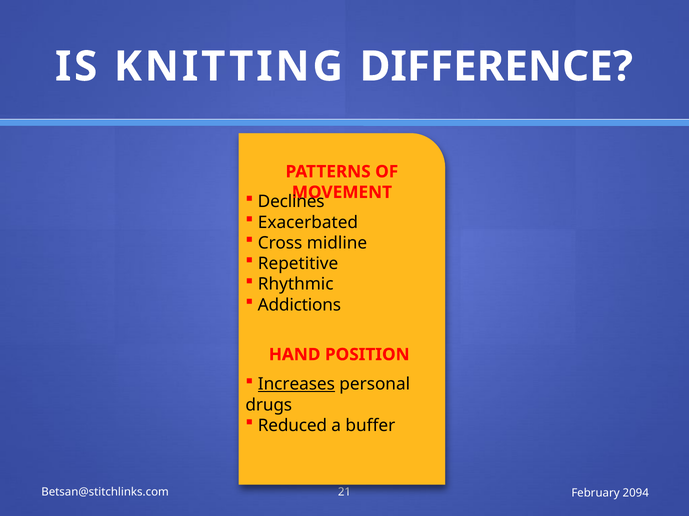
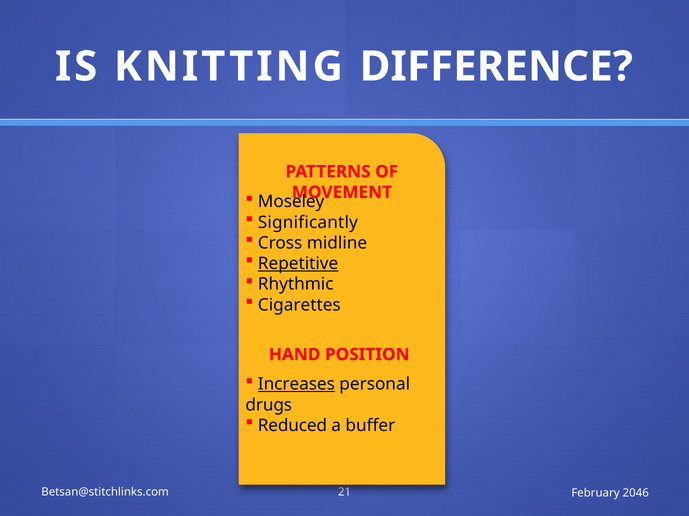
Declines: Declines -> Moseley
Exacerbated: Exacerbated -> Significantly
Repetitive underline: none -> present
Addictions: Addictions -> Cigarettes
2094: 2094 -> 2046
